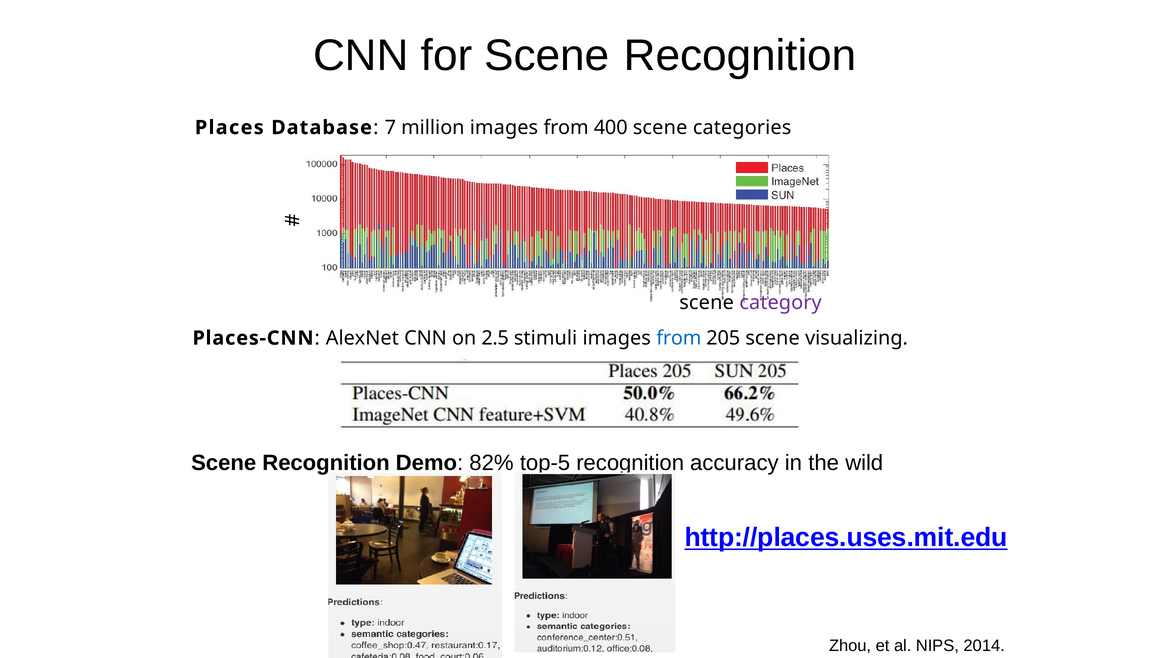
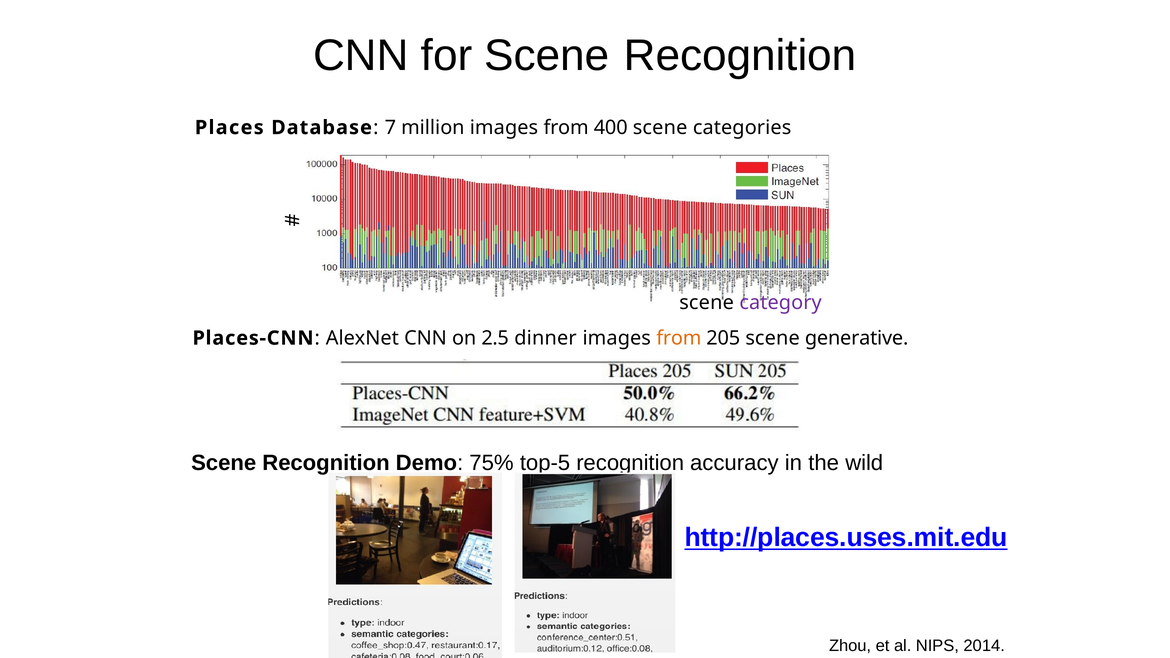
stimuli: stimuli -> dinner
from at (679, 338) colour: blue -> orange
visualizing: visualizing -> generative
82%: 82% -> 75%
